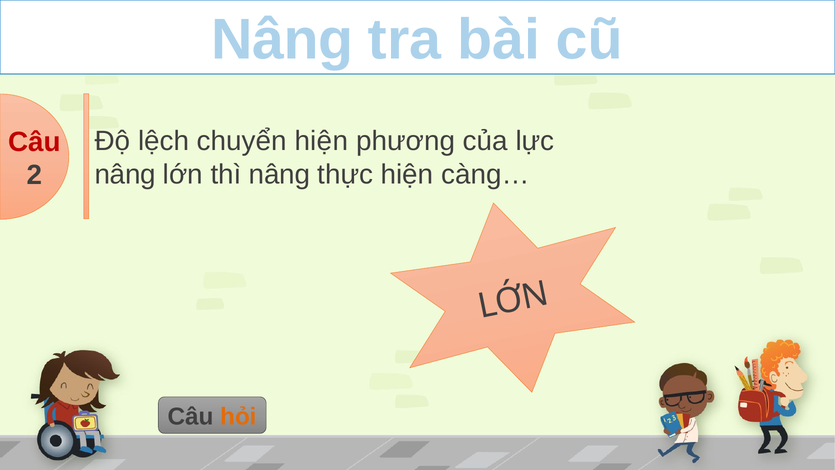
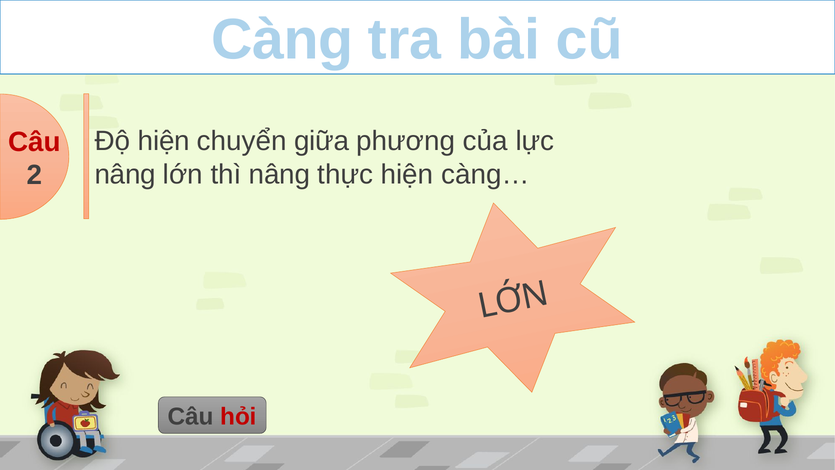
Nâng at (282, 40): Nâng -> Càng
Độ lệch: lệch -> hiện
chuyển hiện: hiện -> giữa
hỏi colour: orange -> red
